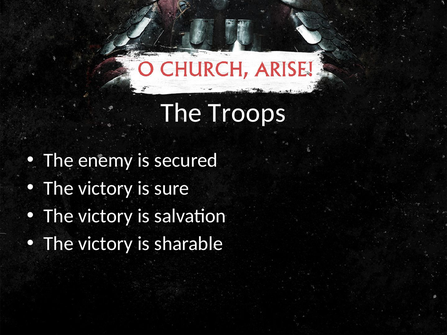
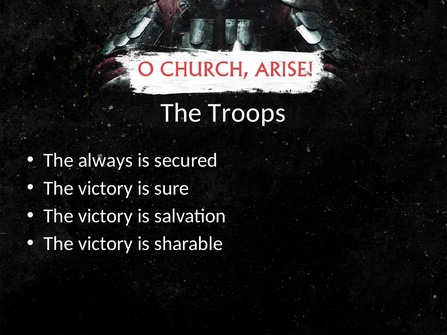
enemy: enemy -> always
